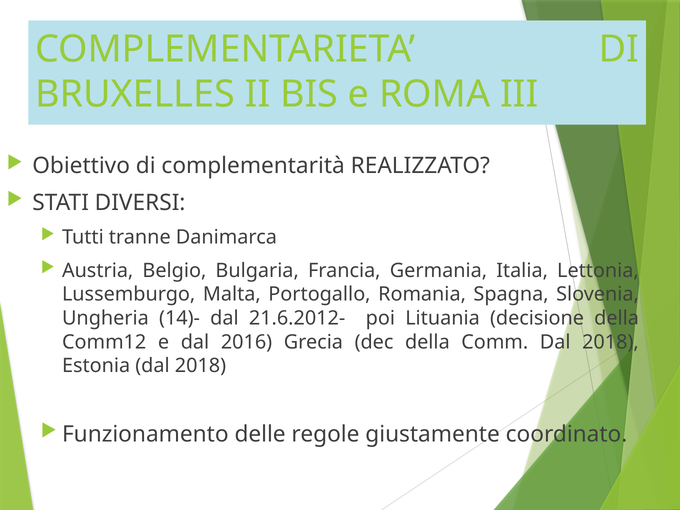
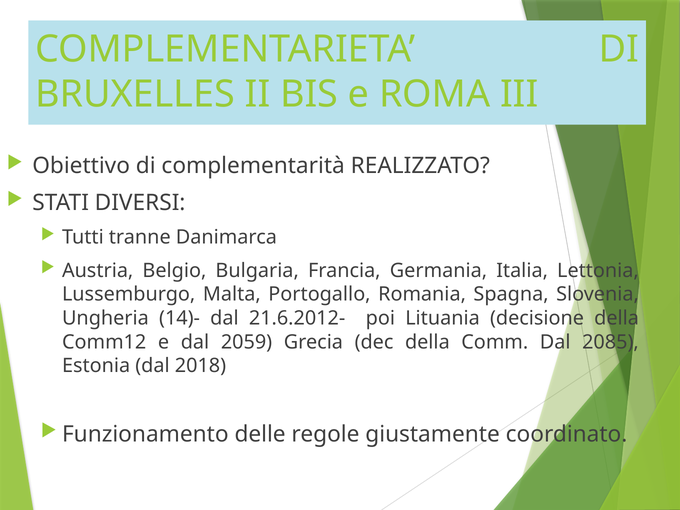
2016: 2016 -> 2059
Comm Dal 2018: 2018 -> 2085
